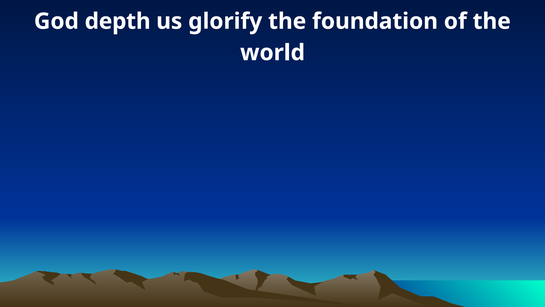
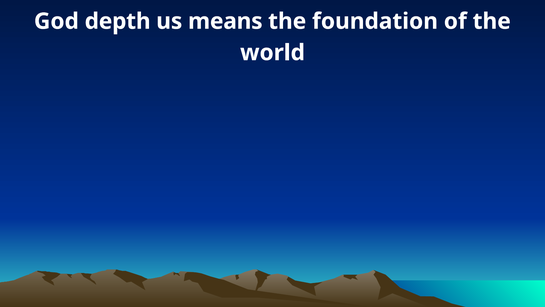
glorify: glorify -> means
